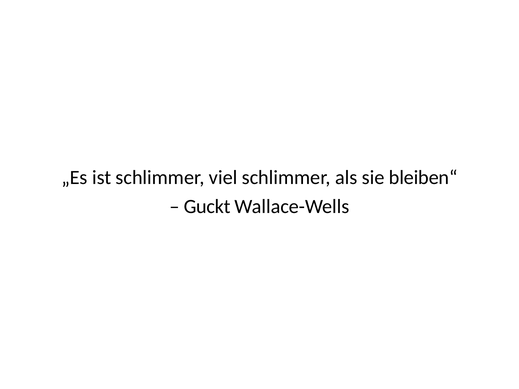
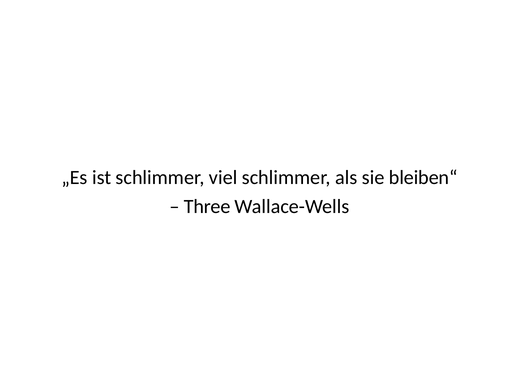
Guckt: Guckt -> Three
